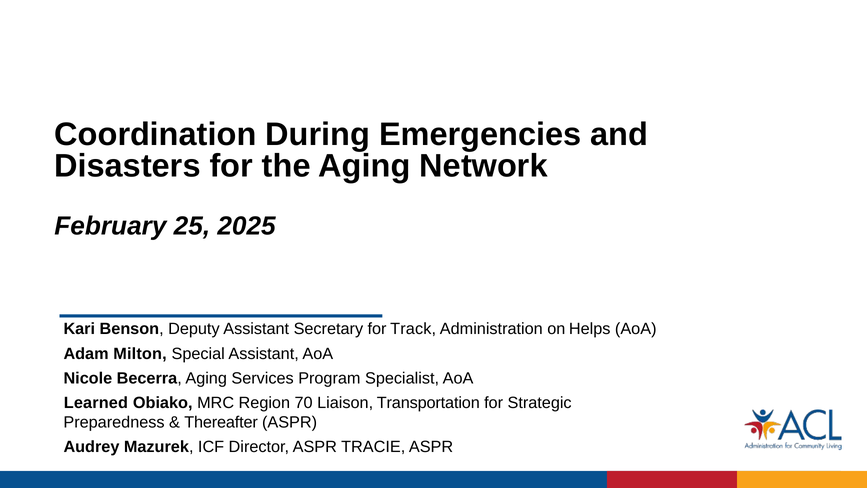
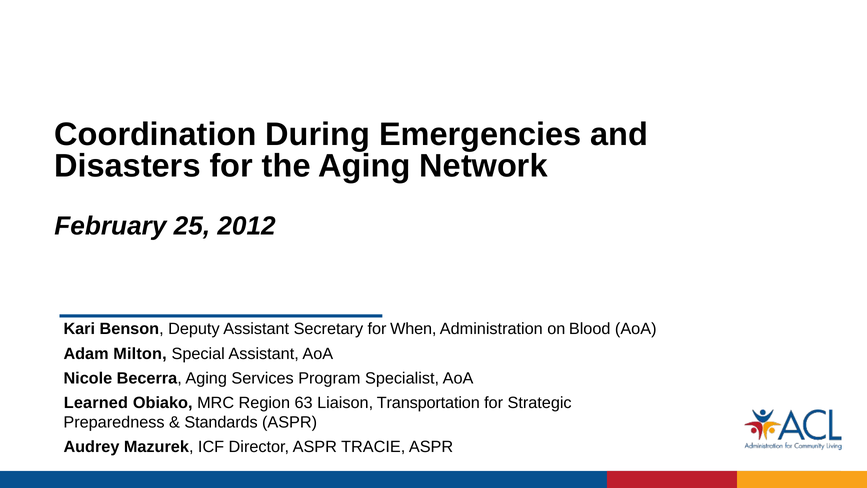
2025: 2025 -> 2012
Track: Track -> When
Helps: Helps -> Blood
70: 70 -> 63
Thereafter: Thereafter -> Standards
